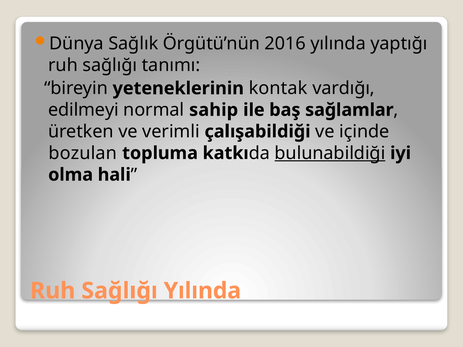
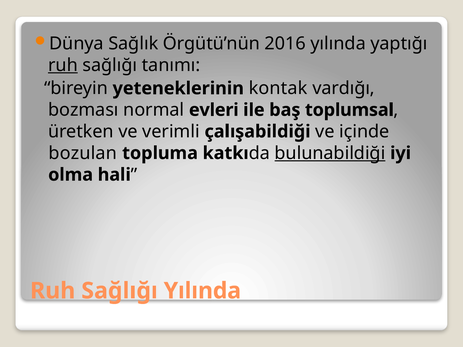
ruh at (63, 65) underline: none -> present
edilmeyi: edilmeyi -> bozması
sahip: sahip -> evleri
sağlamlar: sağlamlar -> toplumsal
